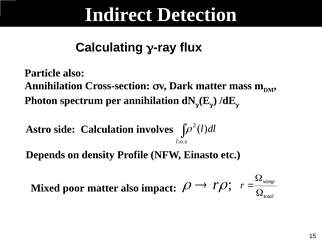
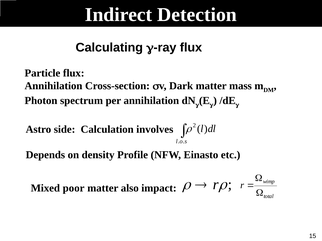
Particle also: also -> flux
